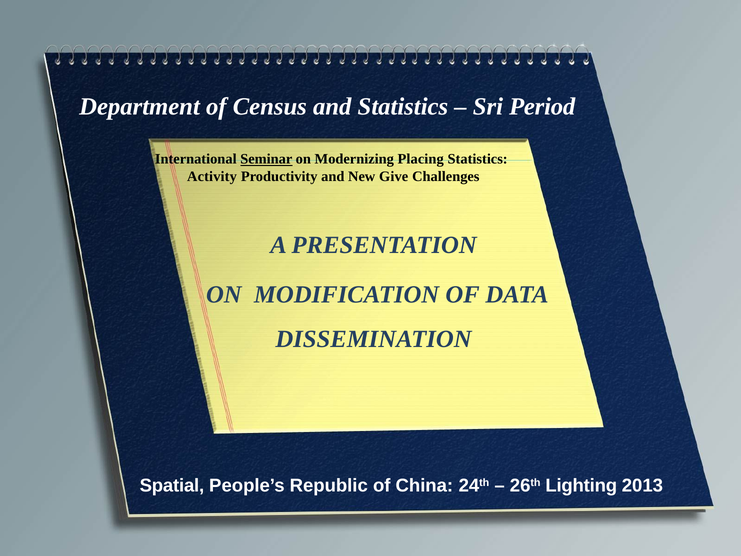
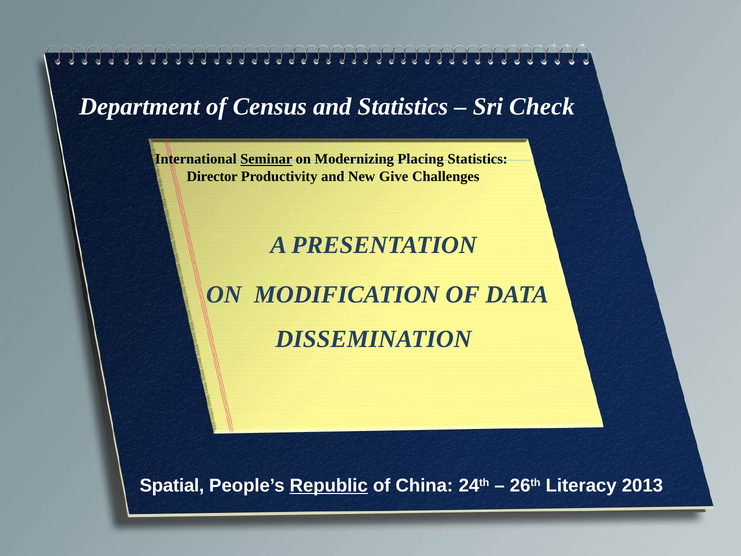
Period: Period -> Check
Activity: Activity -> Director
Republic underline: none -> present
Lighting: Lighting -> Literacy
